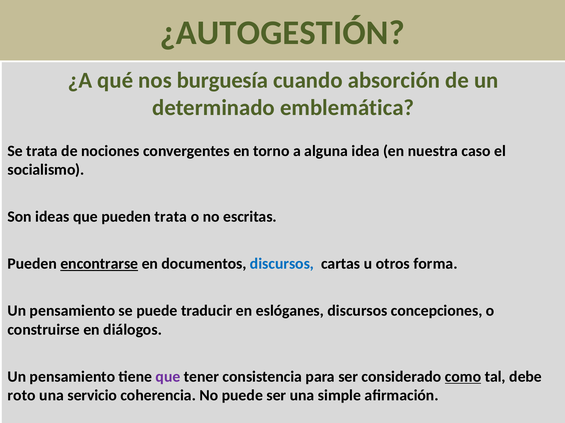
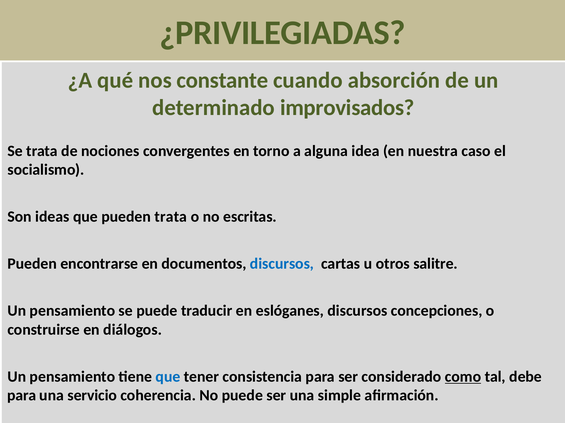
¿AUTOGESTIÓN: ¿AUTOGESTIÓN -> ¿PRIVILEGIADAS
burguesía: burguesía -> constante
emblemática: emblemática -> improvisados
encontrarse underline: present -> none
forma: forma -> salitre
que at (168, 377) colour: purple -> blue
roto at (22, 396): roto -> para
